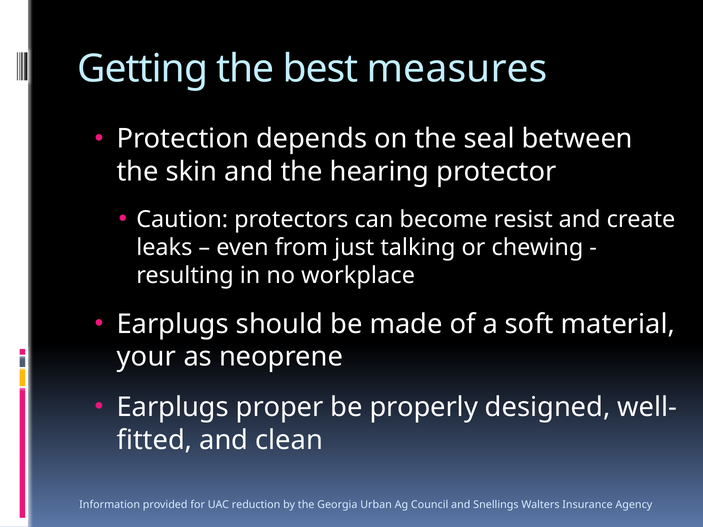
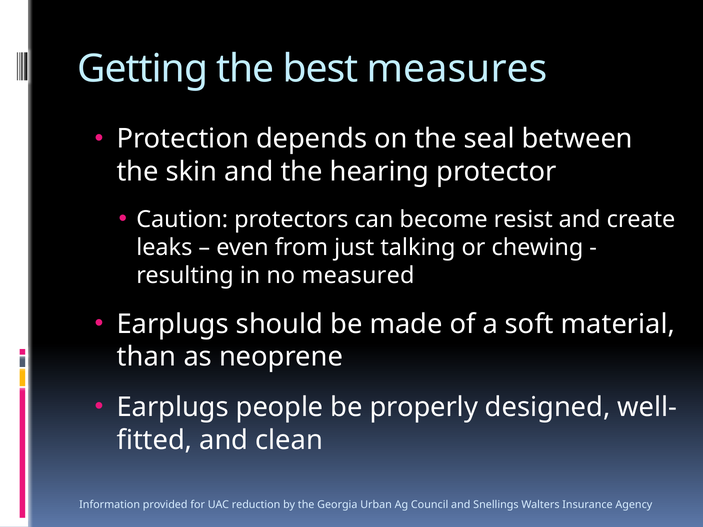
workplace: workplace -> measured
your: your -> than
proper: proper -> people
